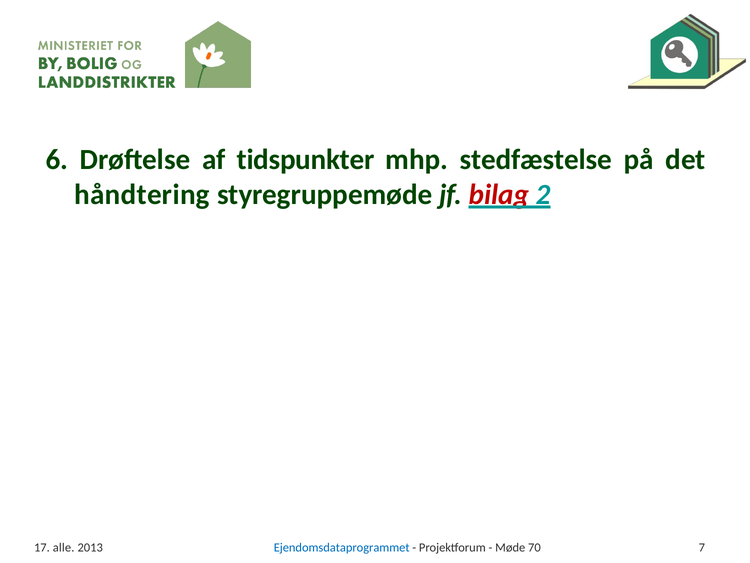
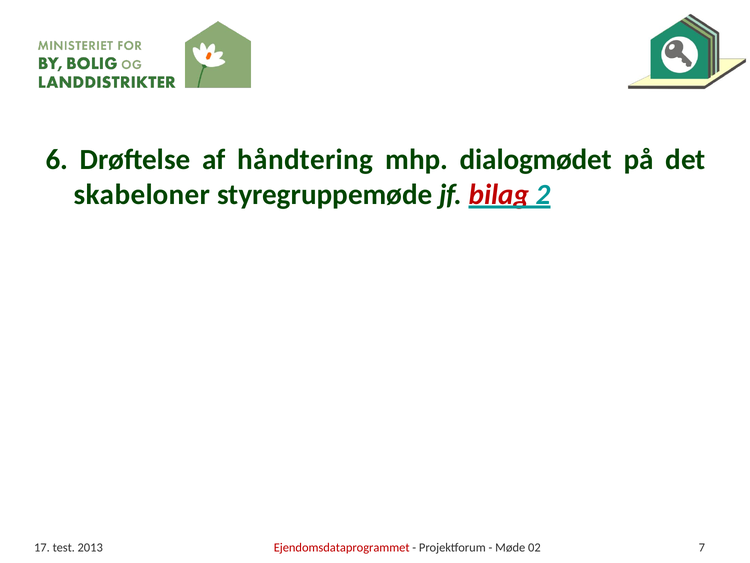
tidspunkter: tidspunkter -> håndtering
stedfæstelse: stedfæstelse -> dialogmødet
håndtering: håndtering -> skabeloner
alle: alle -> test
Ejendomsdataprogrammet colour: blue -> red
70: 70 -> 02
